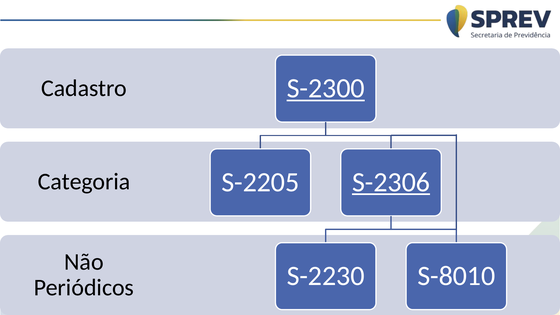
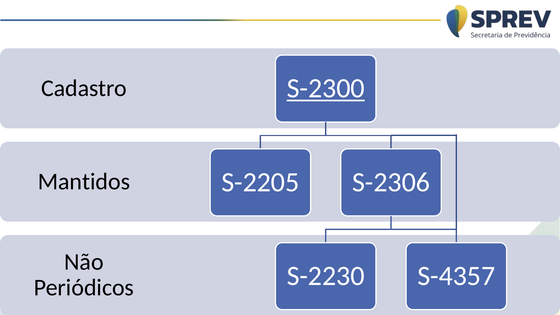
S-2306 underline: present -> none
Categoria: Categoria -> Mantidos
S-8010: S-8010 -> S-4357
